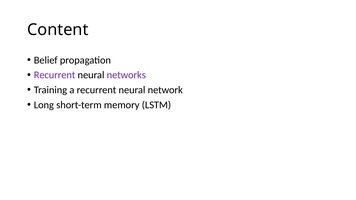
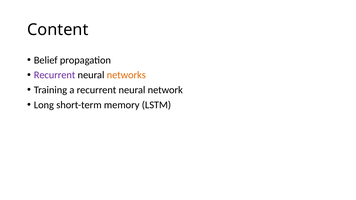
networks colour: purple -> orange
